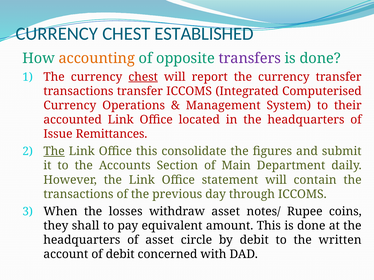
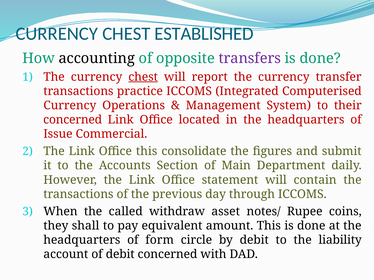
accounting colour: orange -> black
transactions transfer: transfer -> practice
accounted at (73, 120): accounted -> concerned
Remittances: Remittances -> Commercial
The at (54, 152) underline: present -> none
losses: losses -> called
of asset: asset -> form
written: written -> liability
